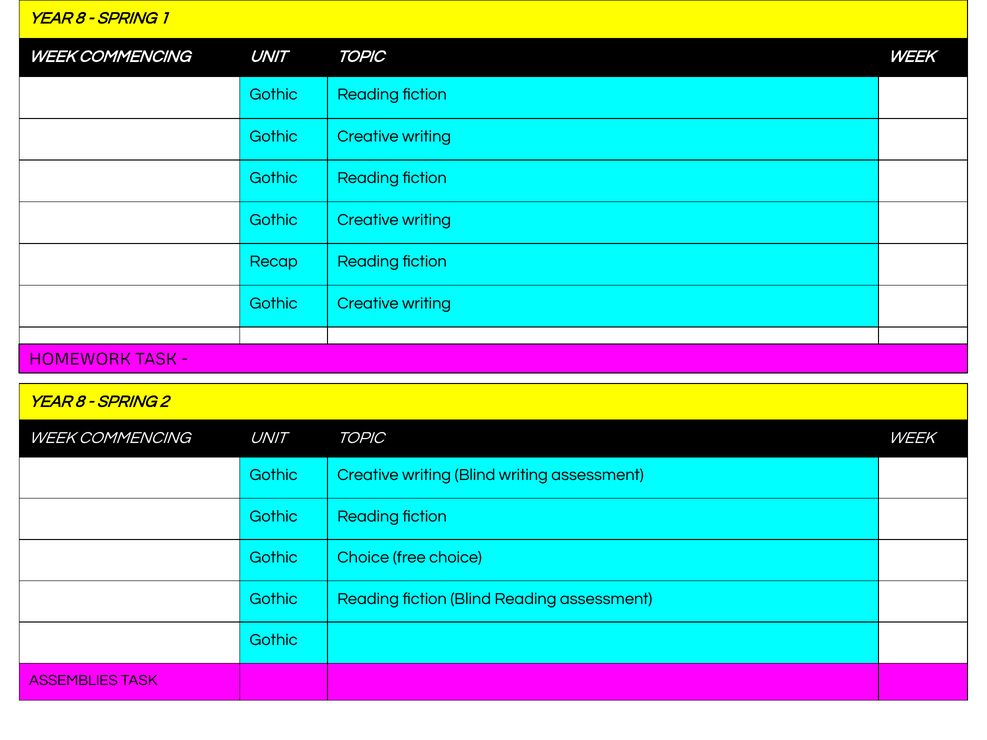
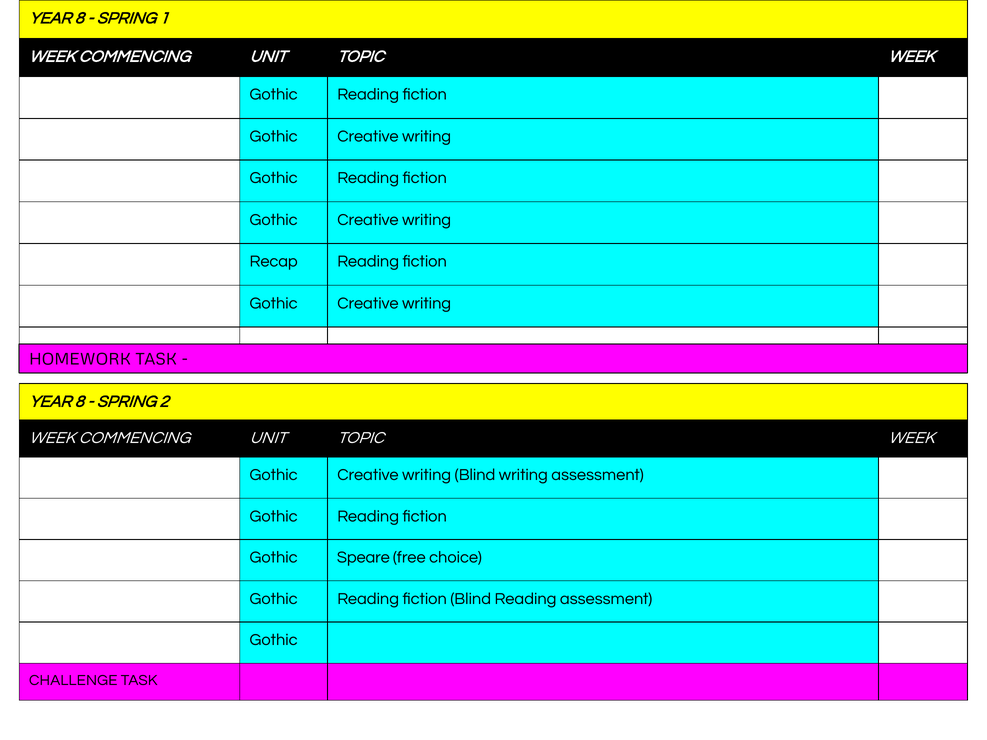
Gothic Choice: Choice -> Speare
ASSEMBLIES: ASSEMBLIES -> CHALLENGE
